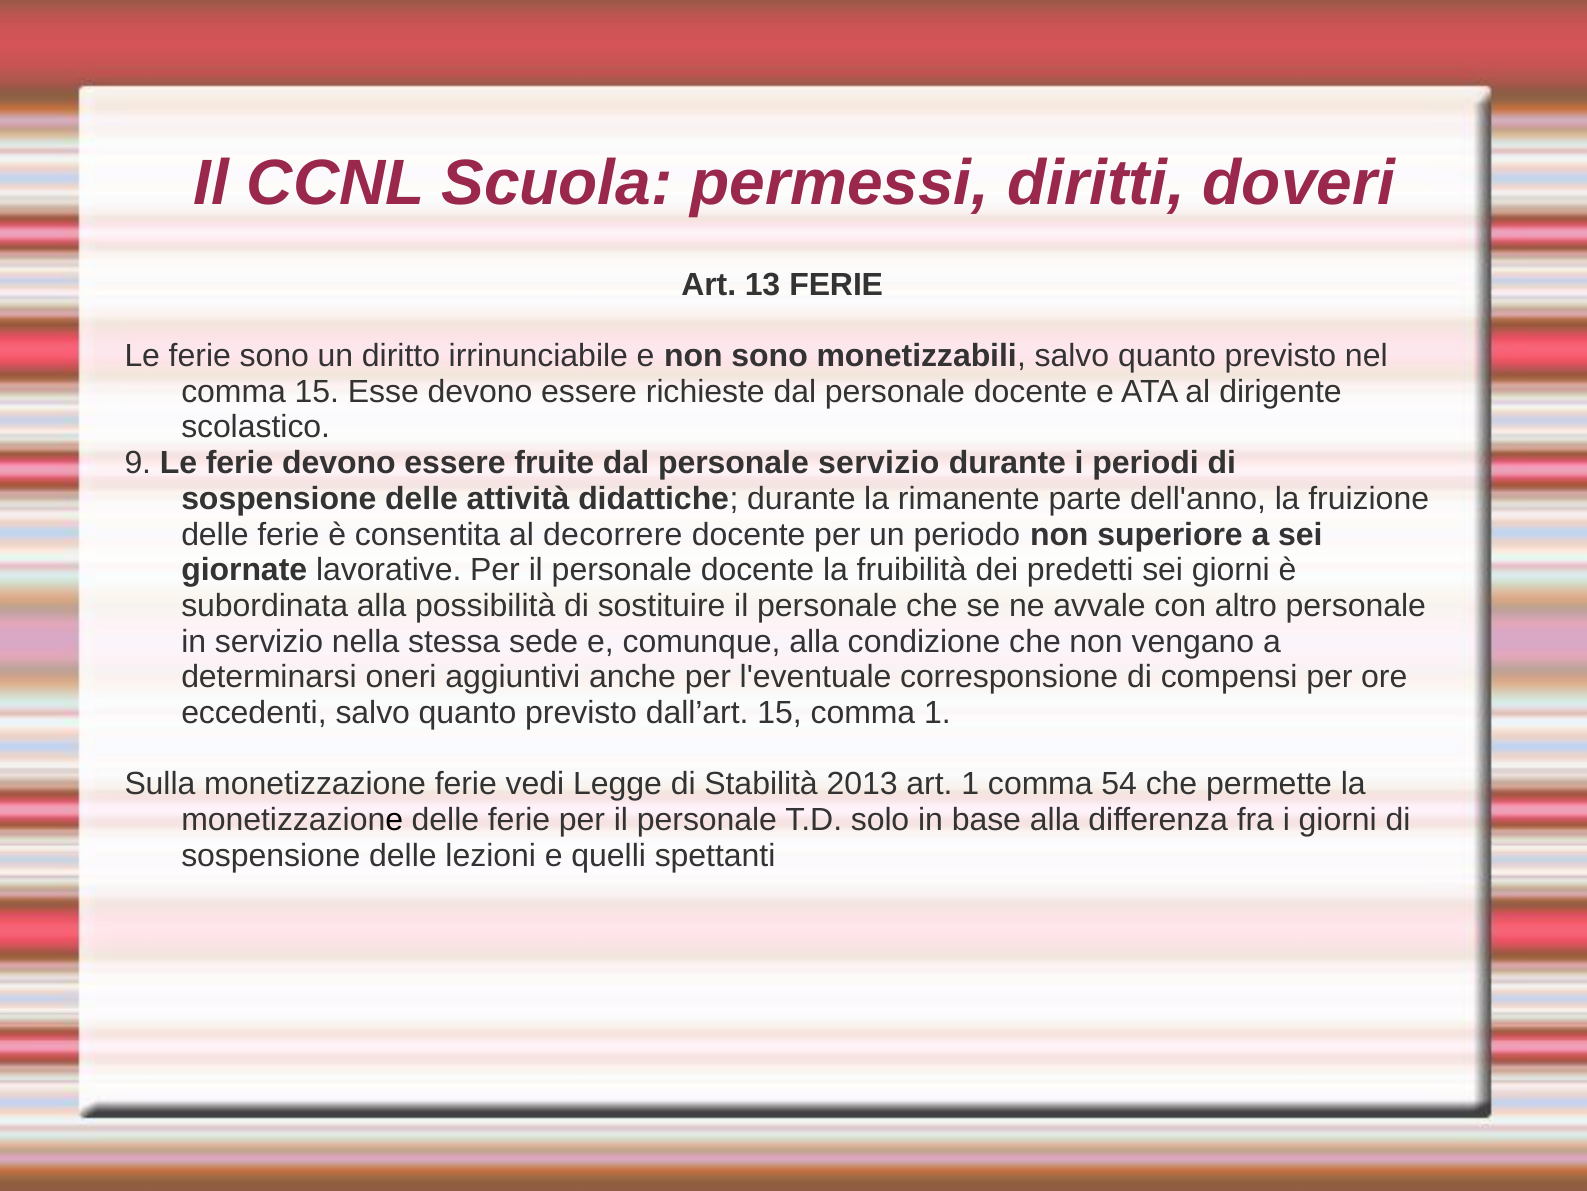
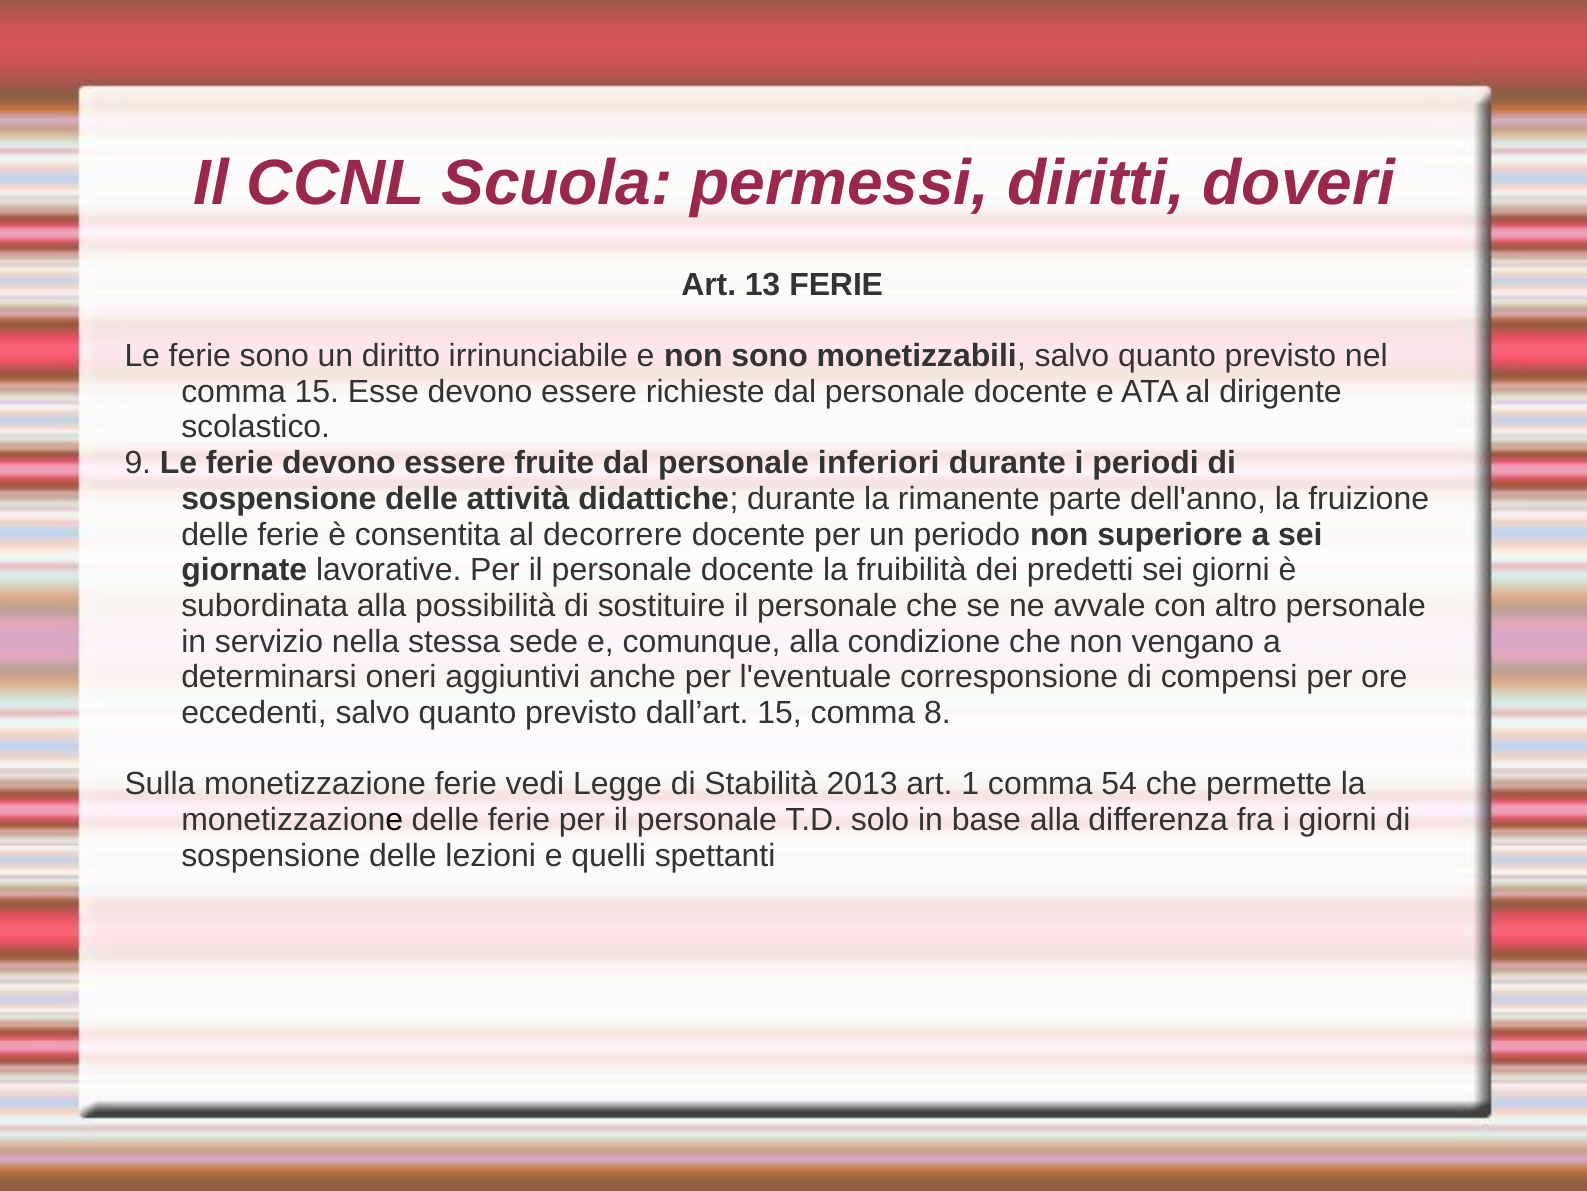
personale servizio: servizio -> inferiori
comma 1: 1 -> 8
